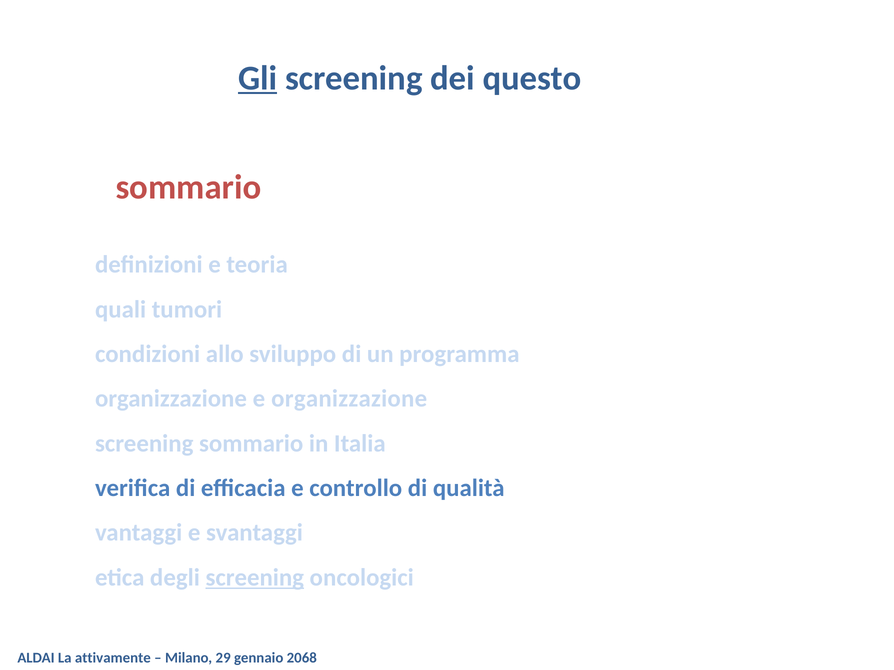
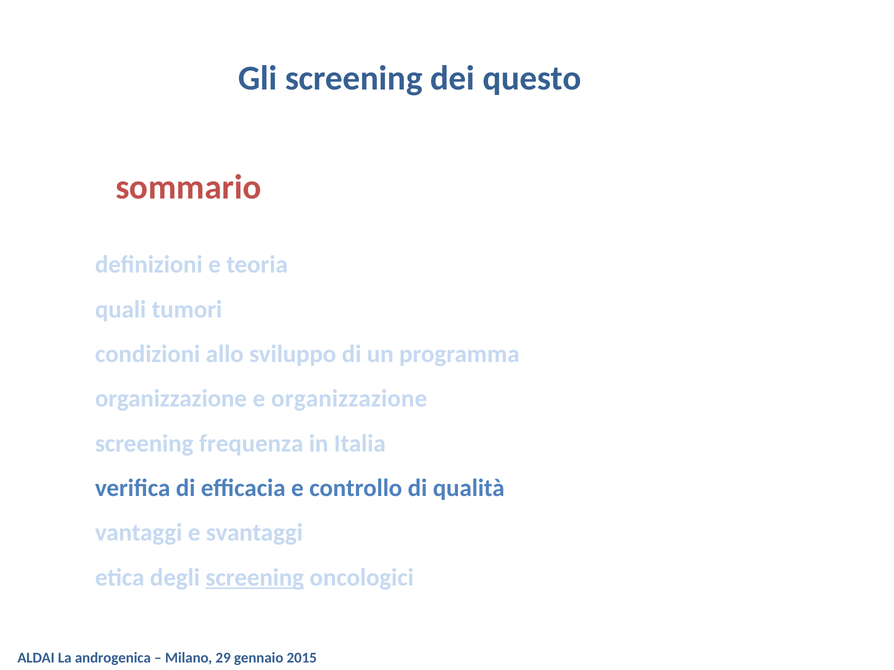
Gli underline: present -> none
screening sommario: sommario -> frequenza
attivamente: attivamente -> androgenica
2068: 2068 -> 2015
